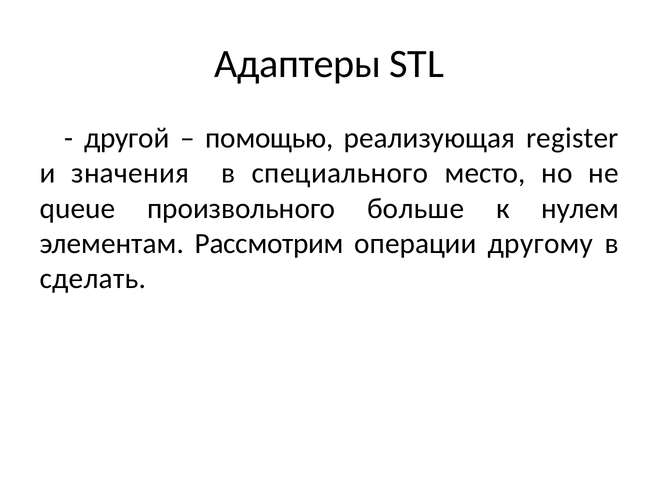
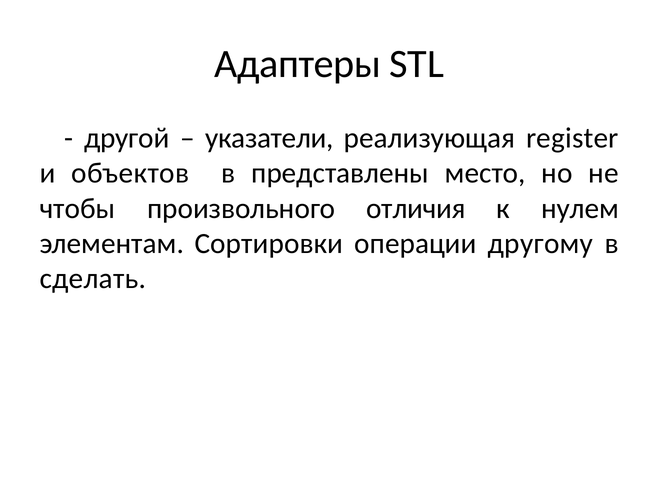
помощью: помощью -> указатели
значения: значения -> объектов
специального: специального -> представлены
queue: queue -> чтобы
больше: больше -> отличия
Рассмотрим: Рассмотрим -> Сортировки
